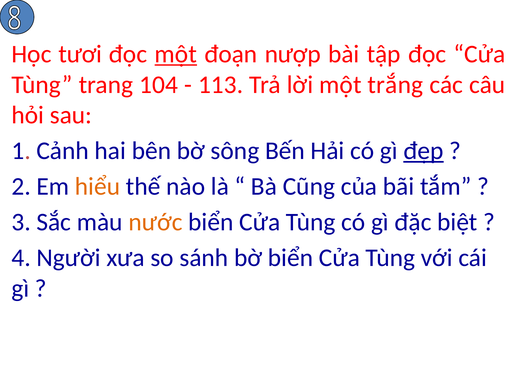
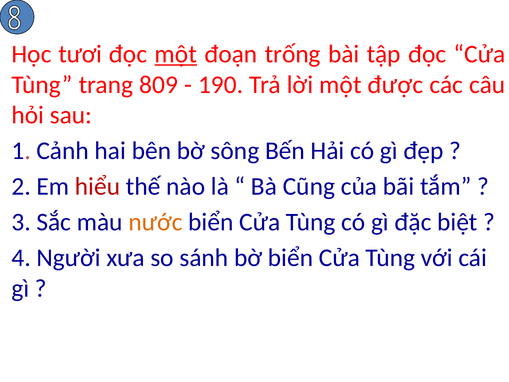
nượp: nượp -> trống
104: 104 -> 809
113: 113 -> 190
trắng: trắng -> được
đẹp underline: present -> none
hiểu colour: orange -> red
